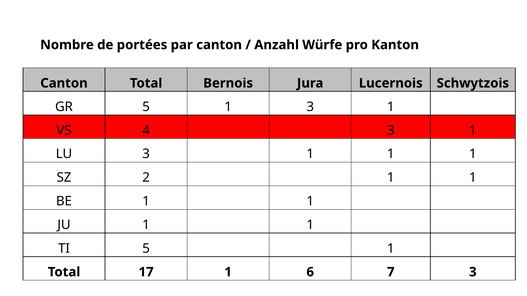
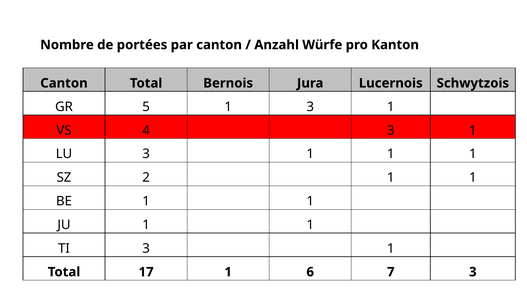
TI 5: 5 -> 3
